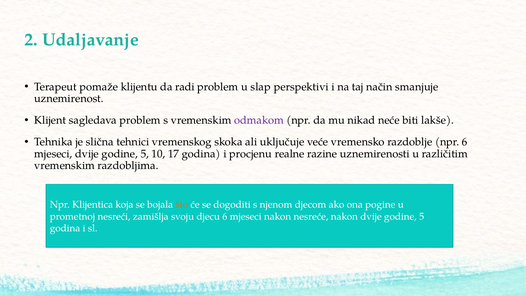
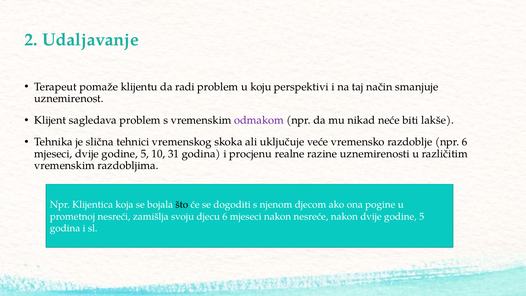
slap: slap -> koju
17: 17 -> 31
što colour: orange -> black
